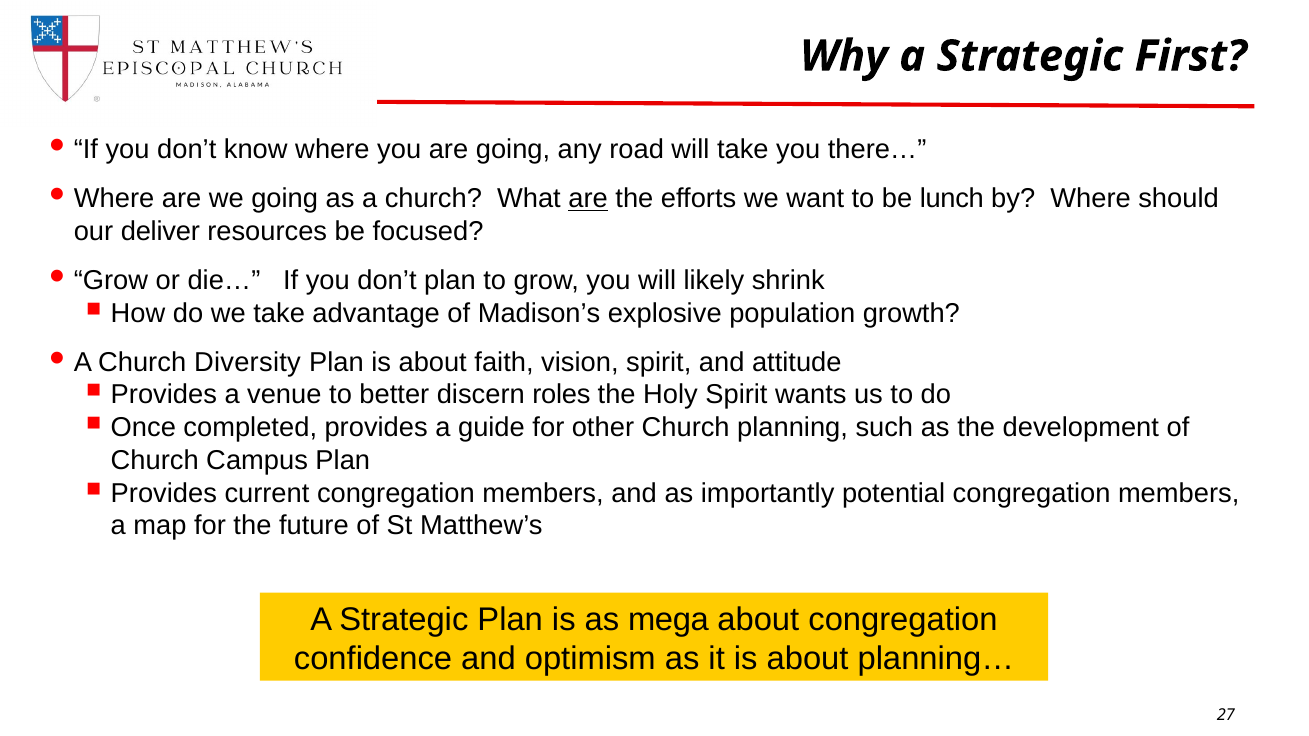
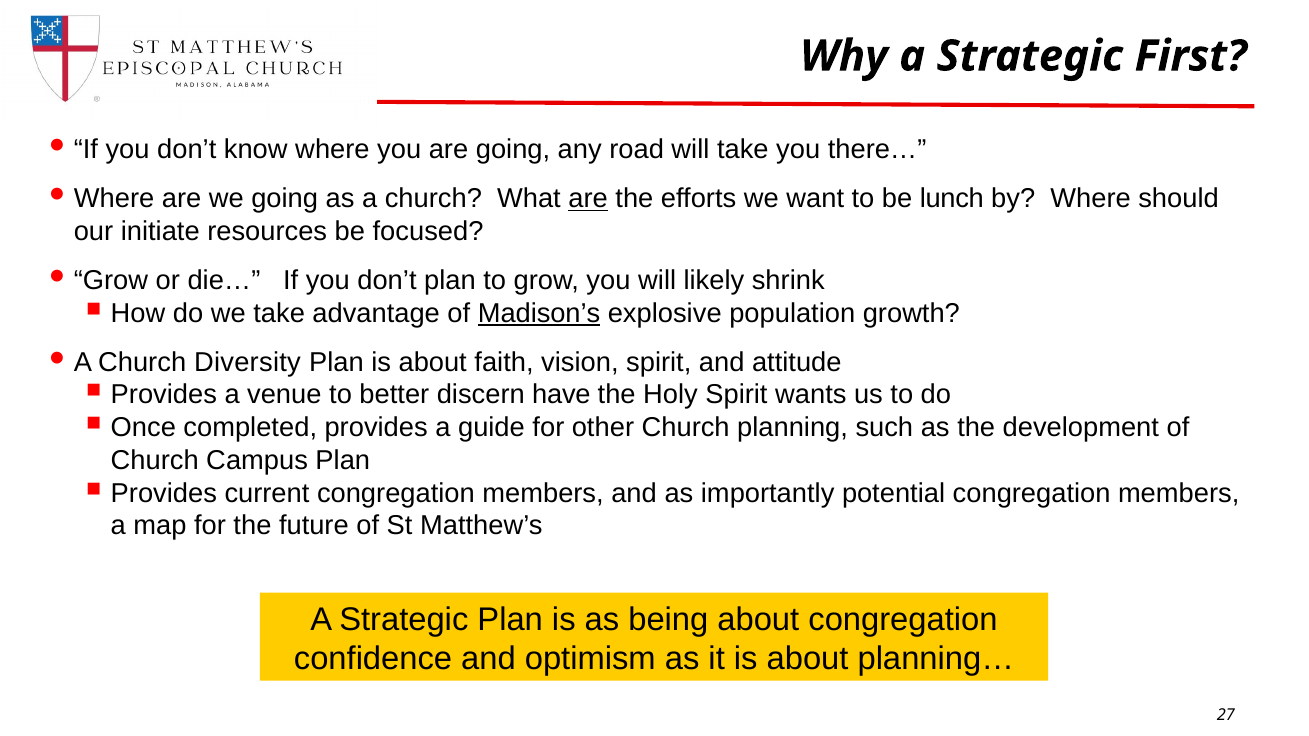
deliver: deliver -> initiate
Madison’s underline: none -> present
roles: roles -> have
mega: mega -> being
